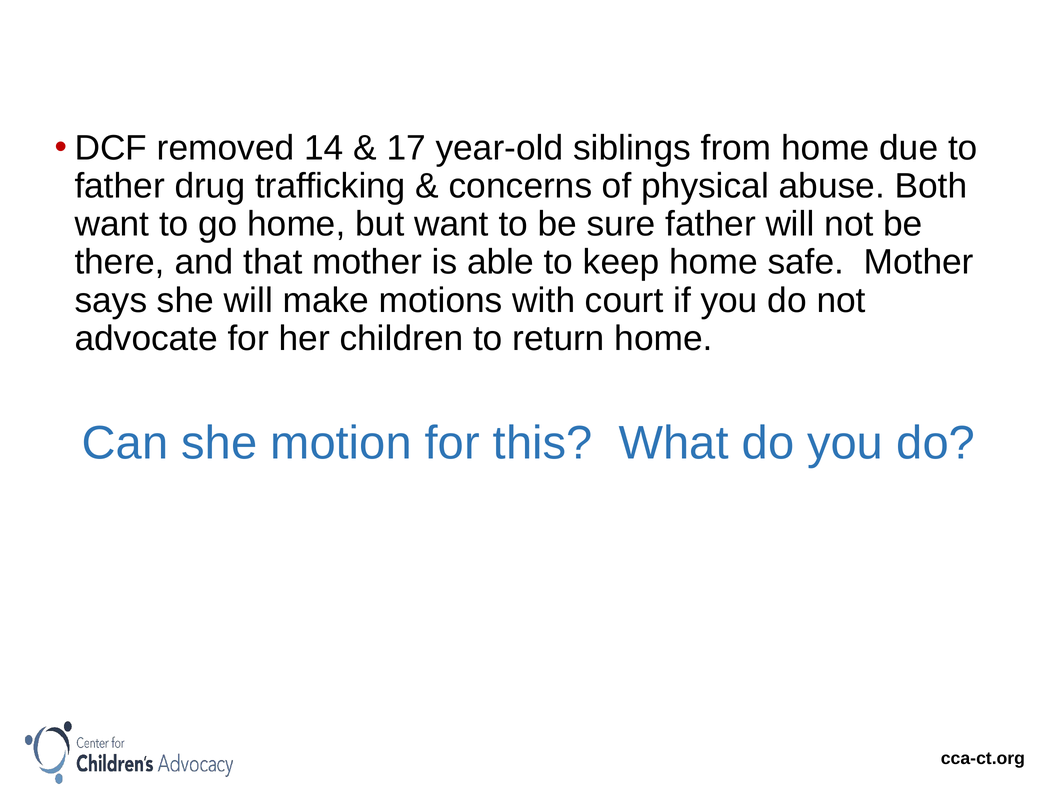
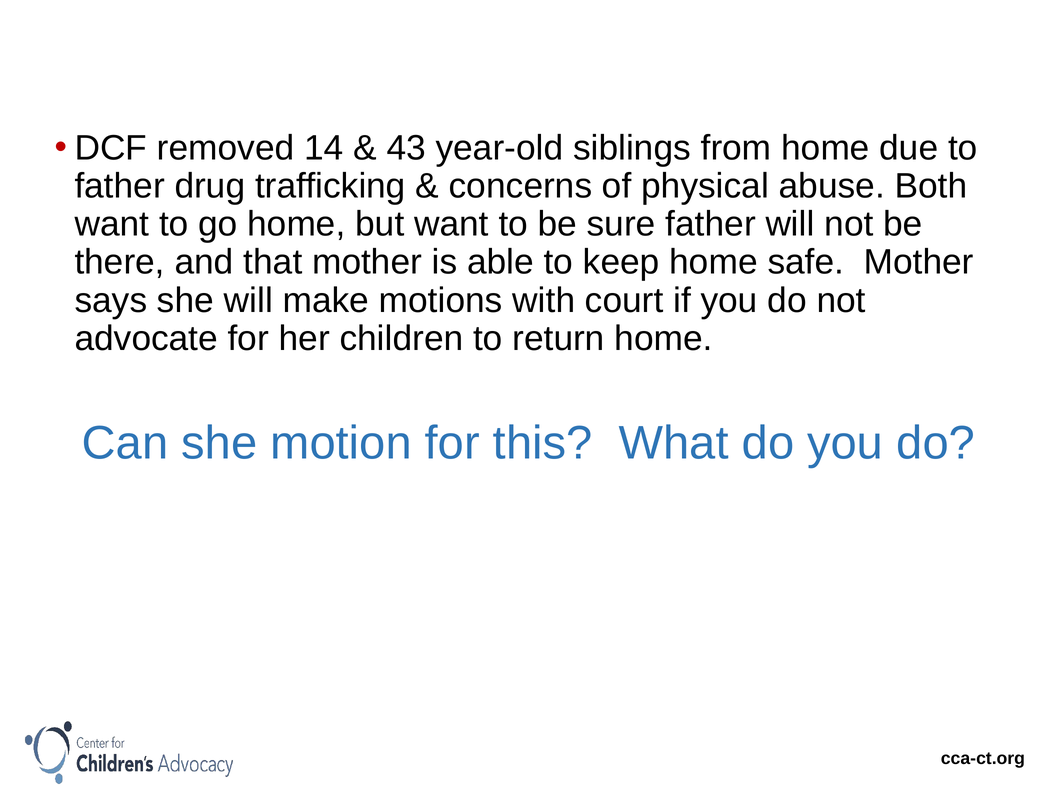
17: 17 -> 43
